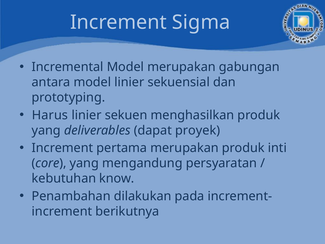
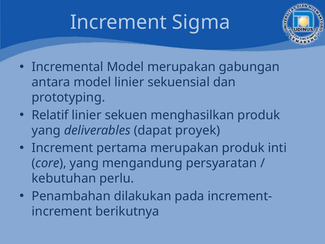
Harus: Harus -> Relatif
know: know -> perlu
